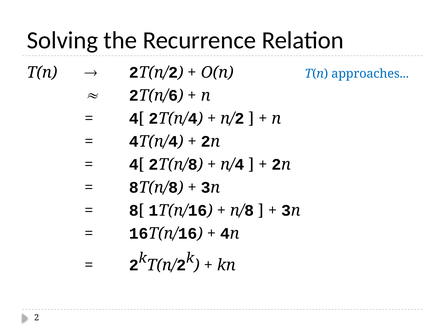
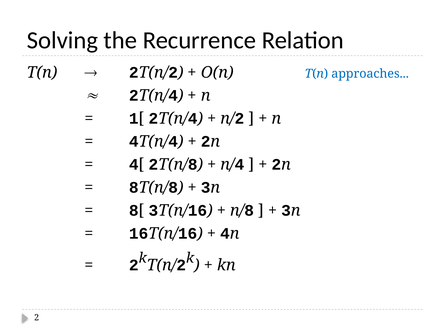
6 at (173, 95): 6 -> 4
4 at (134, 118): 4 -> 1
1 at (153, 210): 1 -> 3
